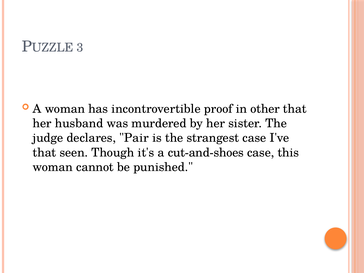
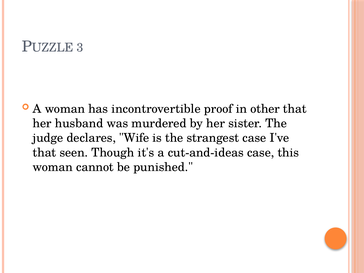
Pair: Pair -> Wife
cut-and-shoes: cut-and-shoes -> cut-and-ideas
